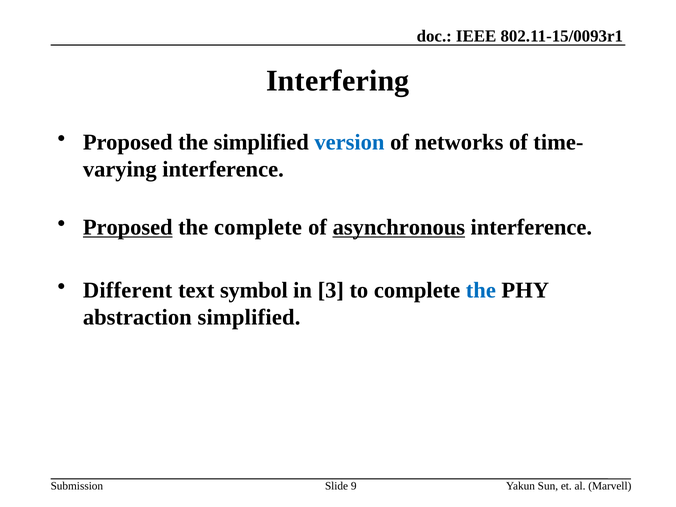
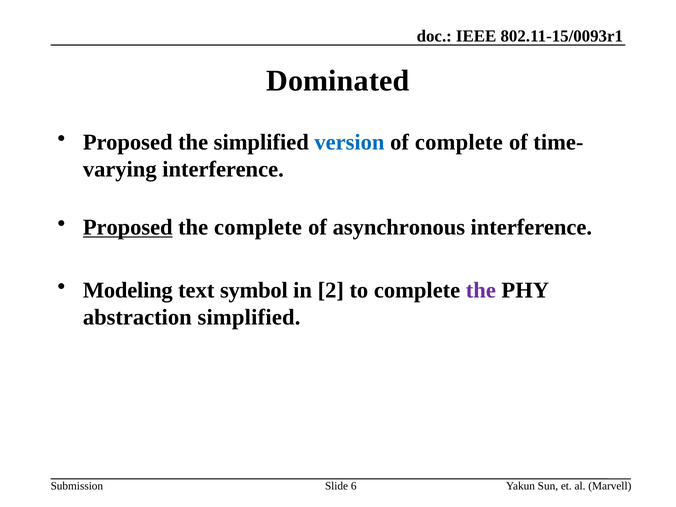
Interfering: Interfering -> Dominated
of networks: networks -> complete
asynchronous underline: present -> none
Different: Different -> Modeling
3: 3 -> 2
the at (481, 290) colour: blue -> purple
9: 9 -> 6
